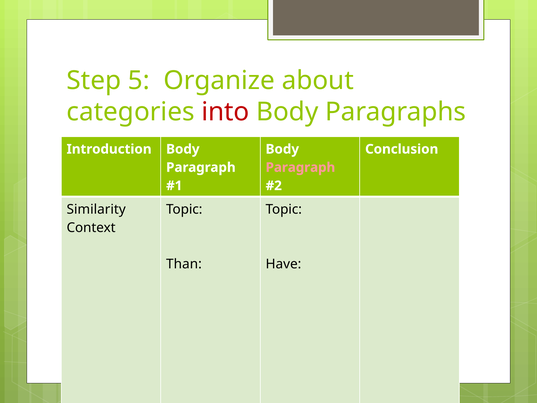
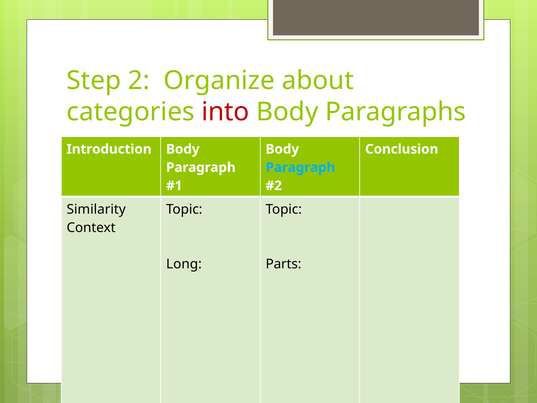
5: 5 -> 2
Paragraph at (300, 167) colour: pink -> light blue
Than: Than -> Long
Have: Have -> Parts
